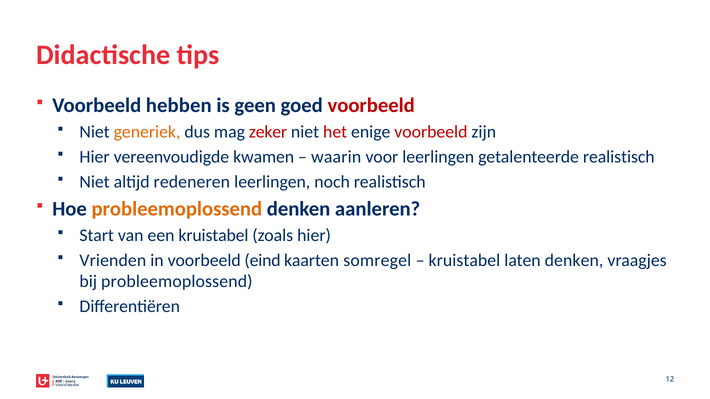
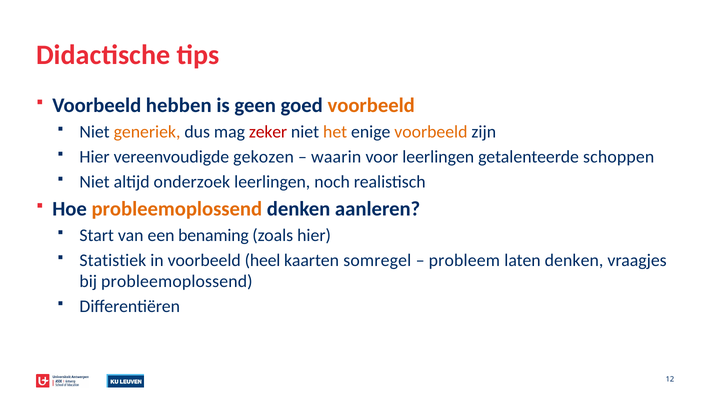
voorbeeld at (371, 106) colour: red -> orange
het colour: red -> orange
voorbeeld at (431, 132) colour: red -> orange
kwamen: kwamen -> gekozen
getalenteerde realistisch: realistisch -> schoppen
redeneren: redeneren -> onderzoek
een kruistabel: kruistabel -> benaming
Vrienden: Vrienden -> Statistiek
eind: eind -> heel
kruistabel at (464, 261): kruistabel -> probleem
